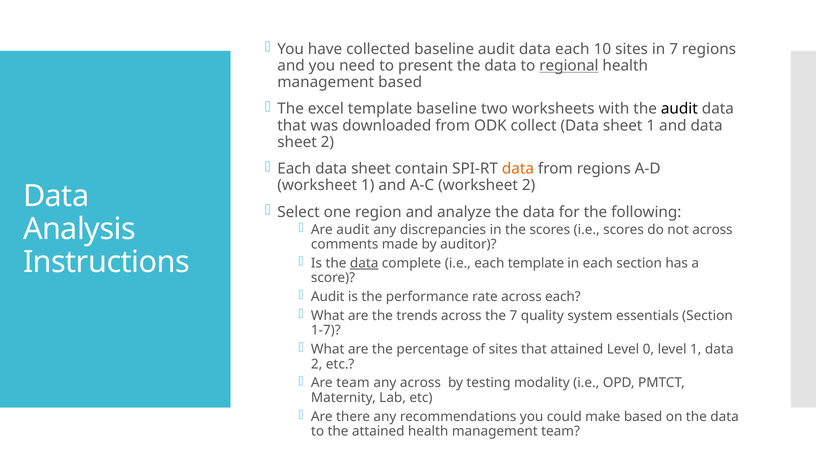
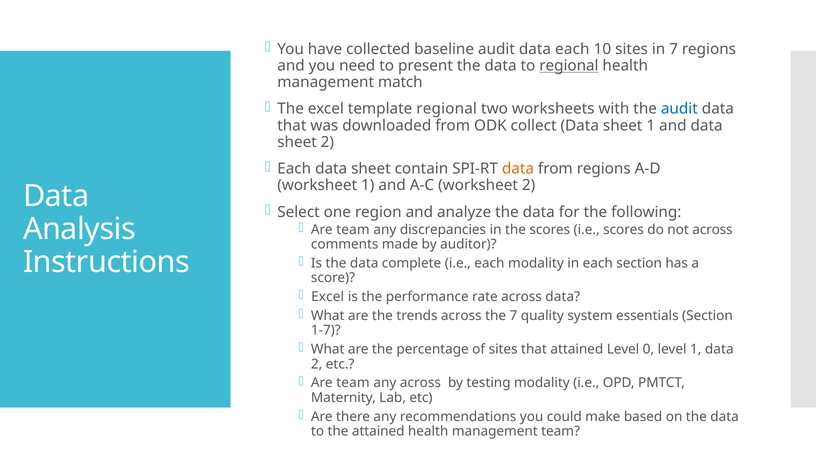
management based: based -> match
template baseline: baseline -> regional
audit at (679, 109) colour: black -> blue
audit at (353, 230): audit -> team
data at (364, 263) underline: present -> none
each template: template -> modality
Audit at (328, 297): Audit -> Excel
across each: each -> data
